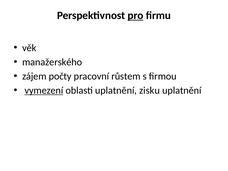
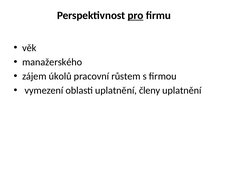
počty: počty -> úkolů
vymezení underline: present -> none
zisku: zisku -> členy
